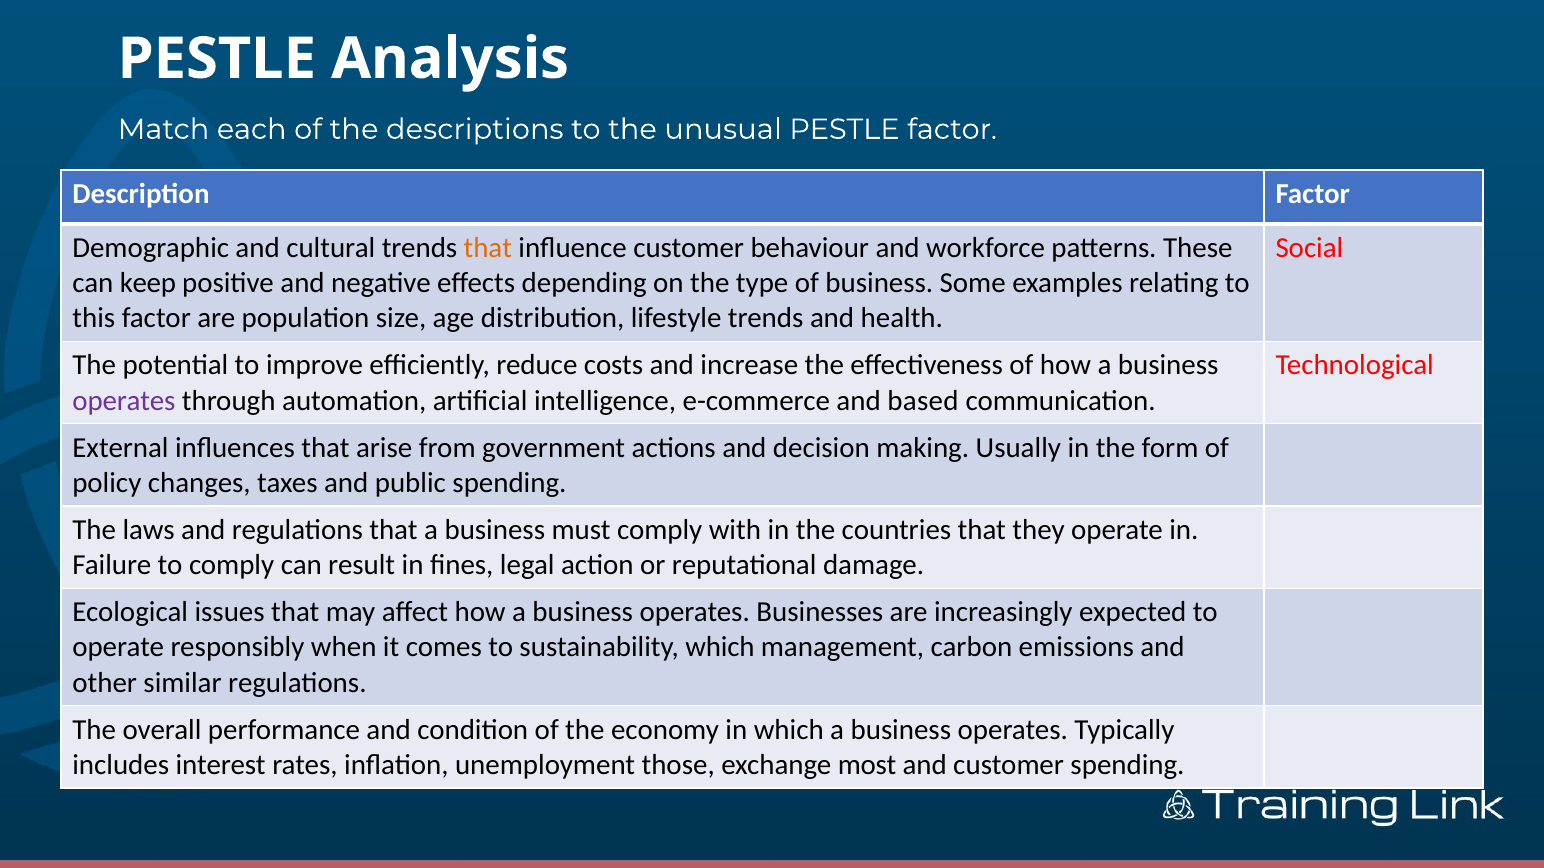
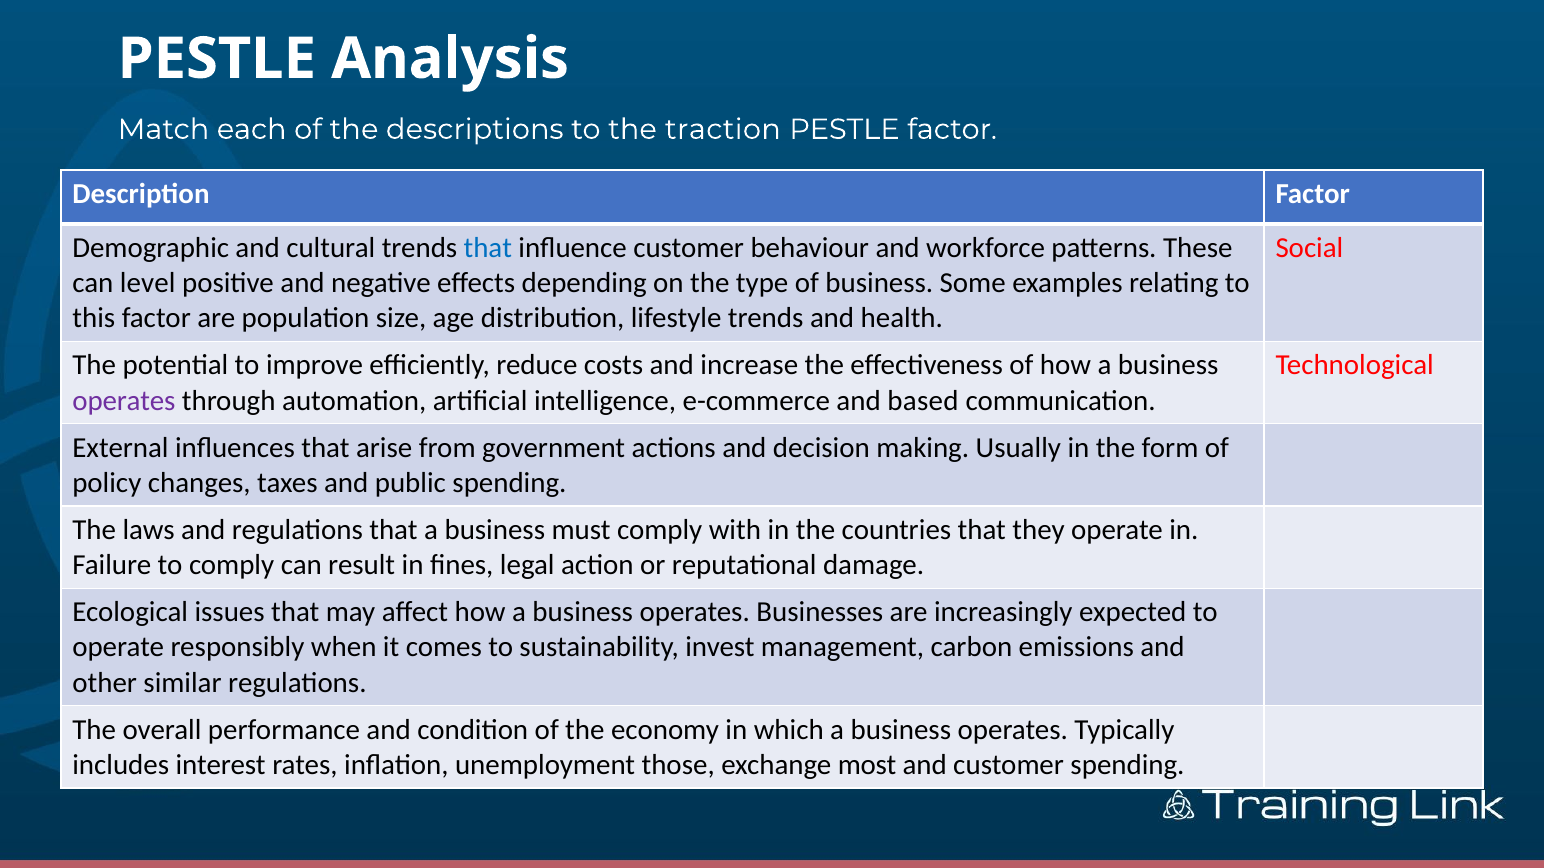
unusual: unusual -> traction
that at (488, 248) colour: orange -> blue
keep: keep -> level
sustainability which: which -> invest
